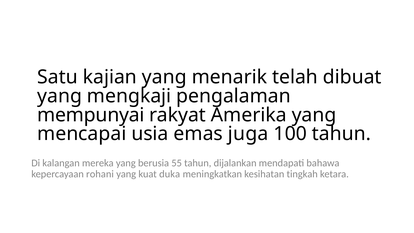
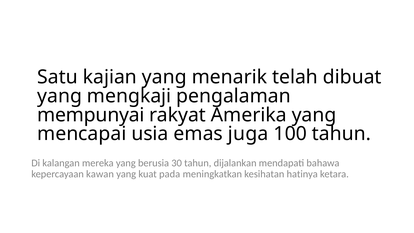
55: 55 -> 30
rohani: rohani -> kawan
duka: duka -> pada
tingkah: tingkah -> hatinya
